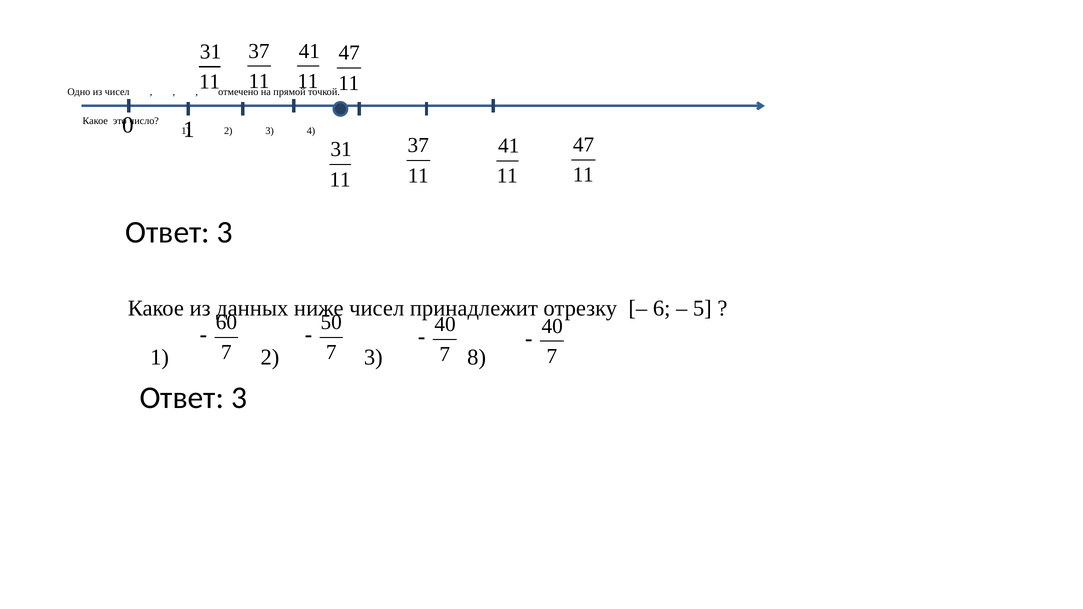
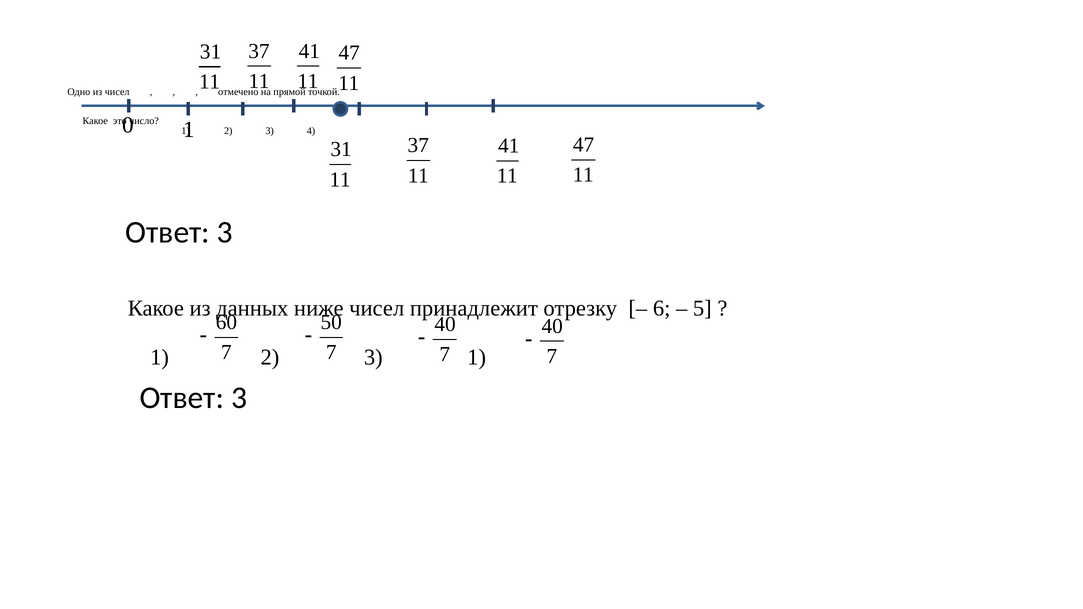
3 8: 8 -> 1
